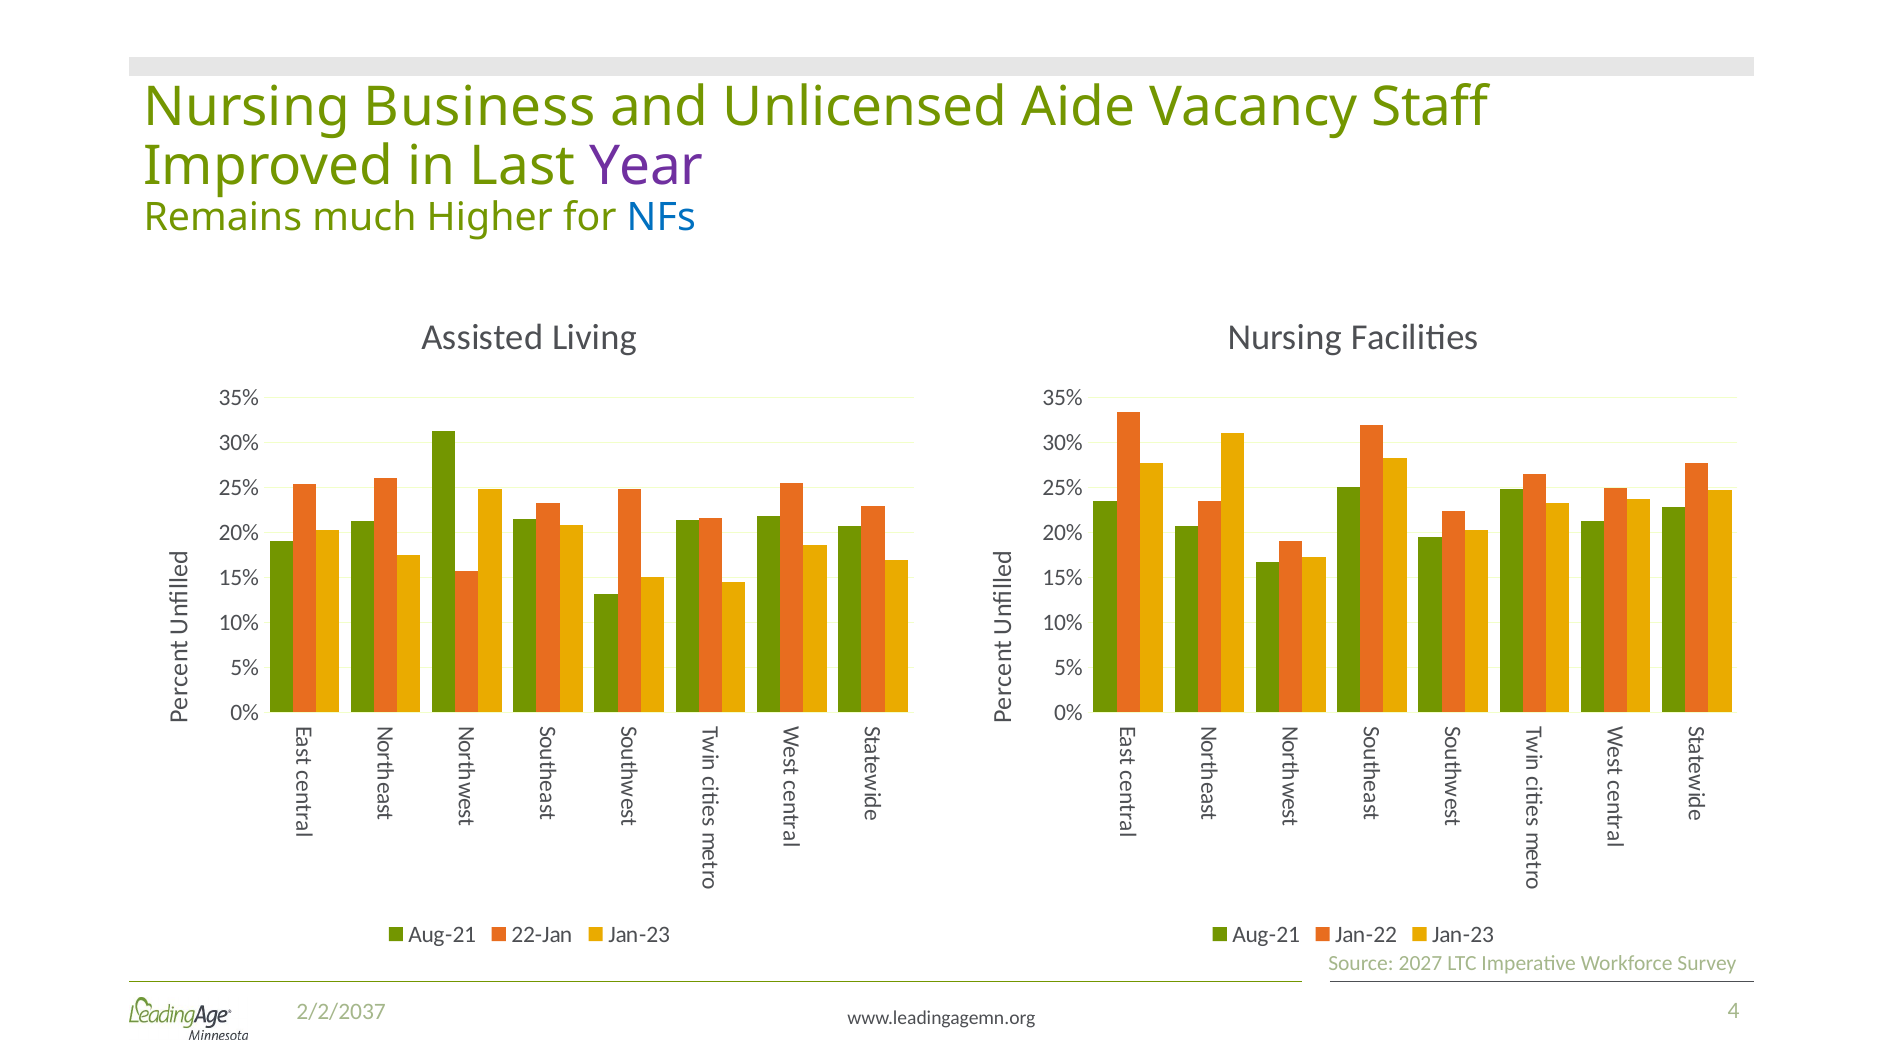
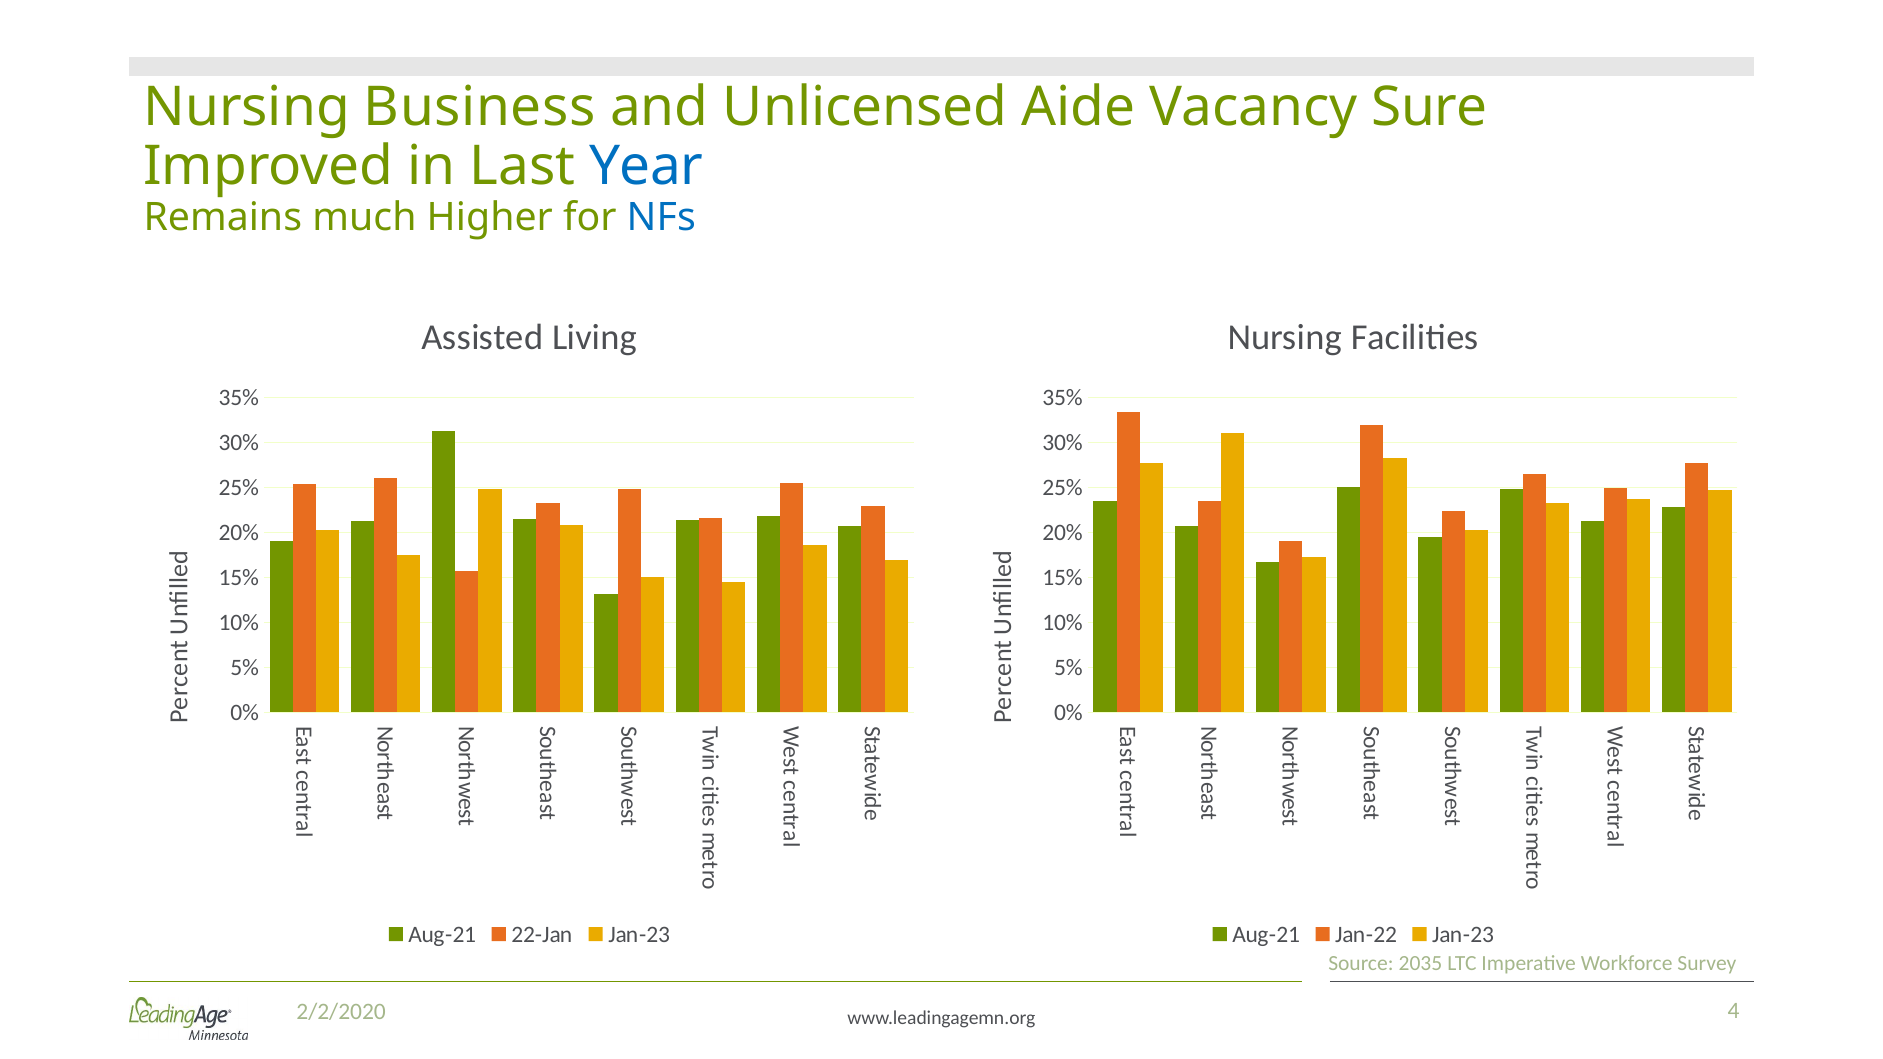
Staff: Staff -> Sure
Year colour: purple -> blue
2027: 2027 -> 2035
2/2/2037: 2/2/2037 -> 2/2/2020
